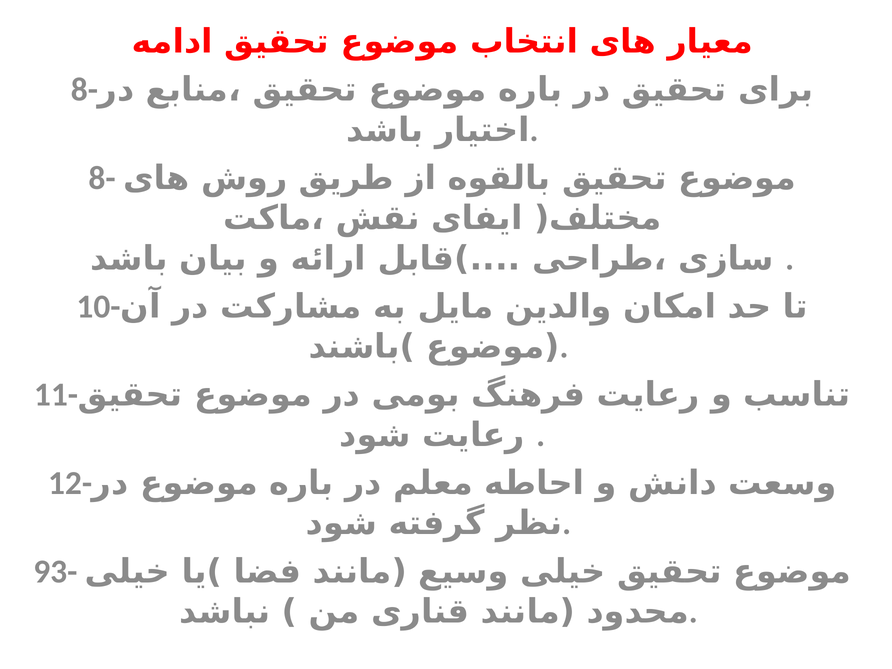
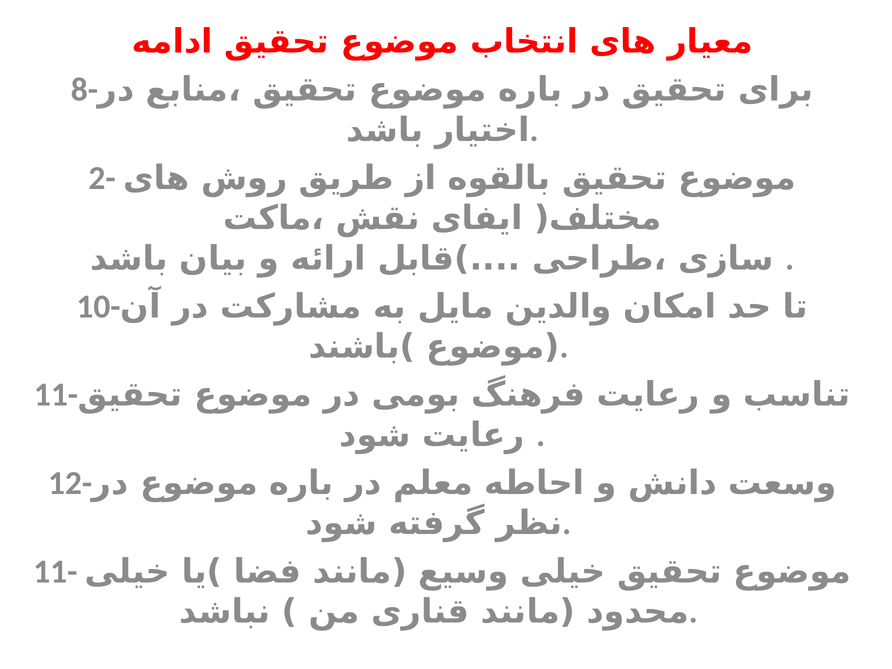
8- at (102, 178): 8- -> 2-
93- at (55, 571): 93- -> 11-
